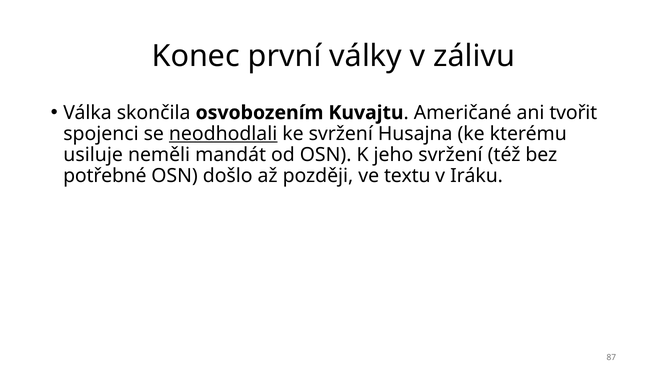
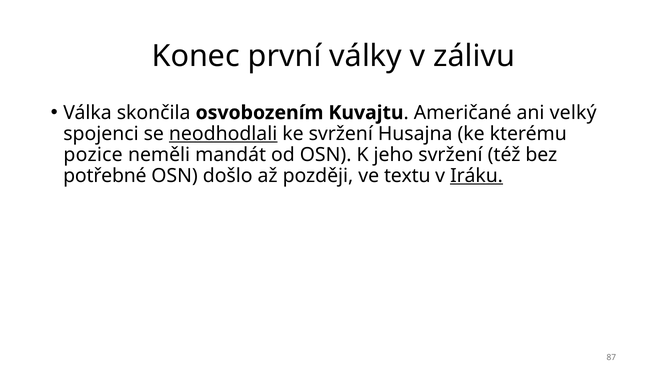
tvořit: tvořit -> velký
usiluje: usiluje -> pozice
Iráku underline: none -> present
